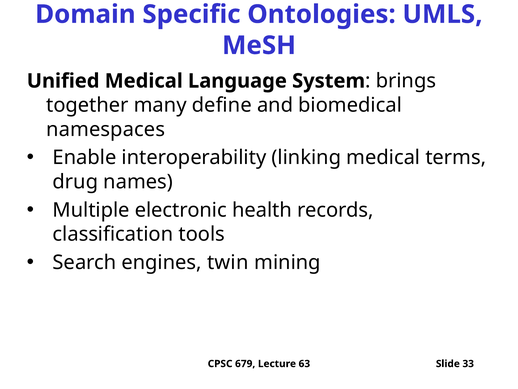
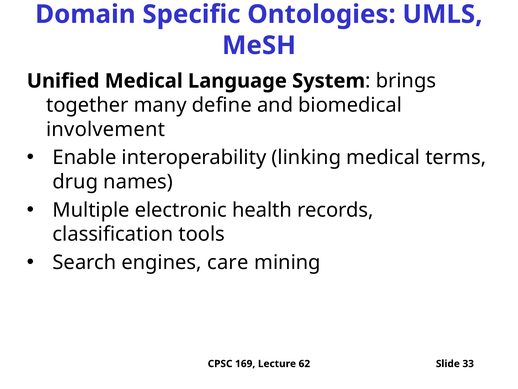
namespaces: namespaces -> involvement
twin: twin -> care
679: 679 -> 169
63: 63 -> 62
